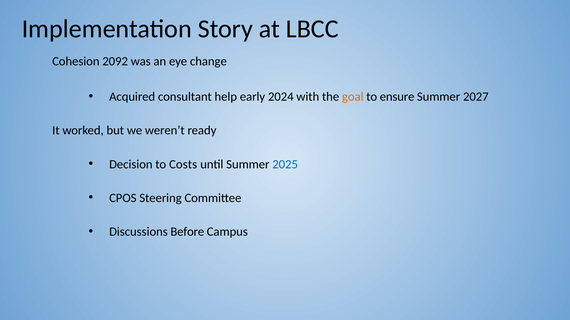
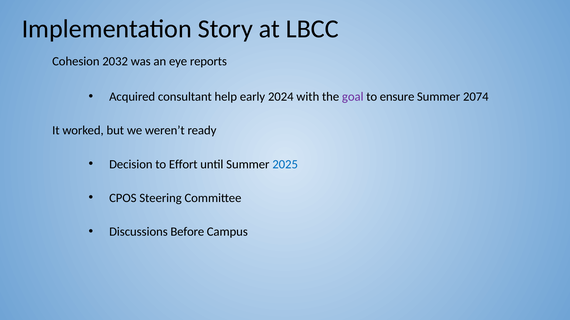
2092: 2092 -> 2032
change: change -> reports
goal colour: orange -> purple
2027: 2027 -> 2074
Costs: Costs -> Effort
